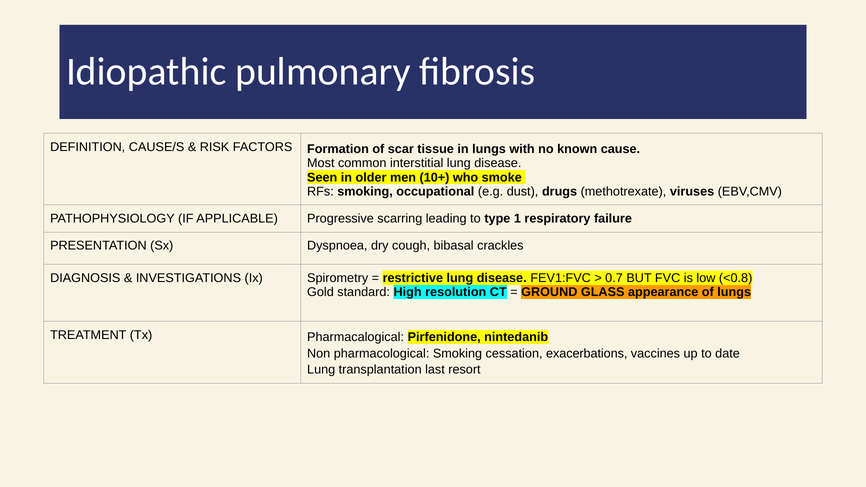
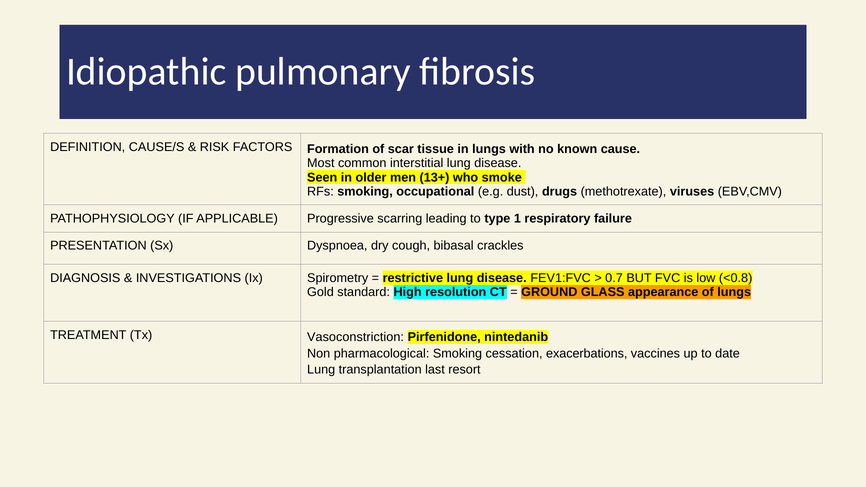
10+: 10+ -> 13+
Pharmacalogical: Pharmacalogical -> Vasoconstriction
